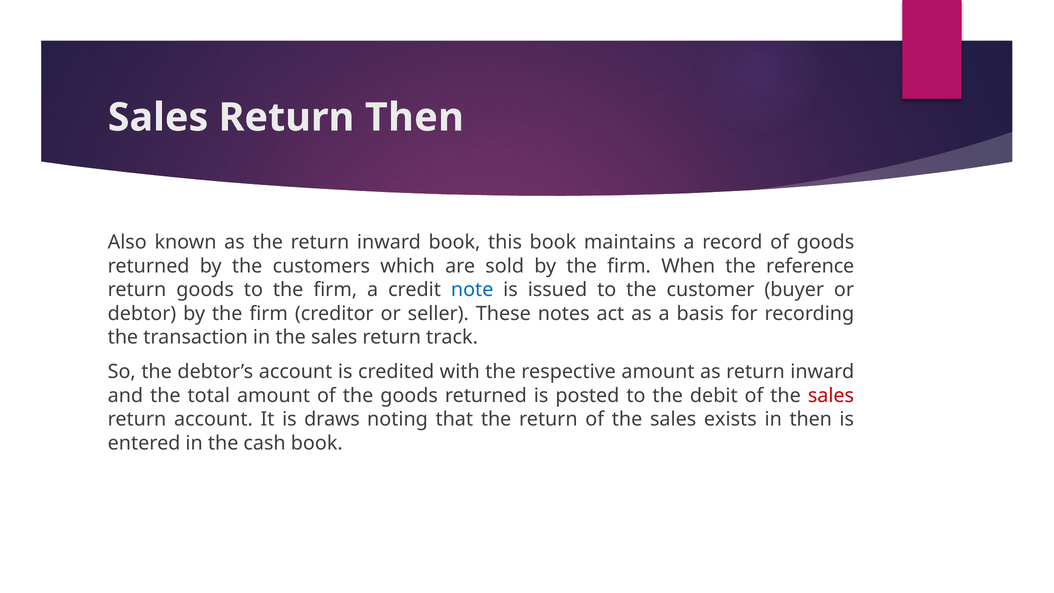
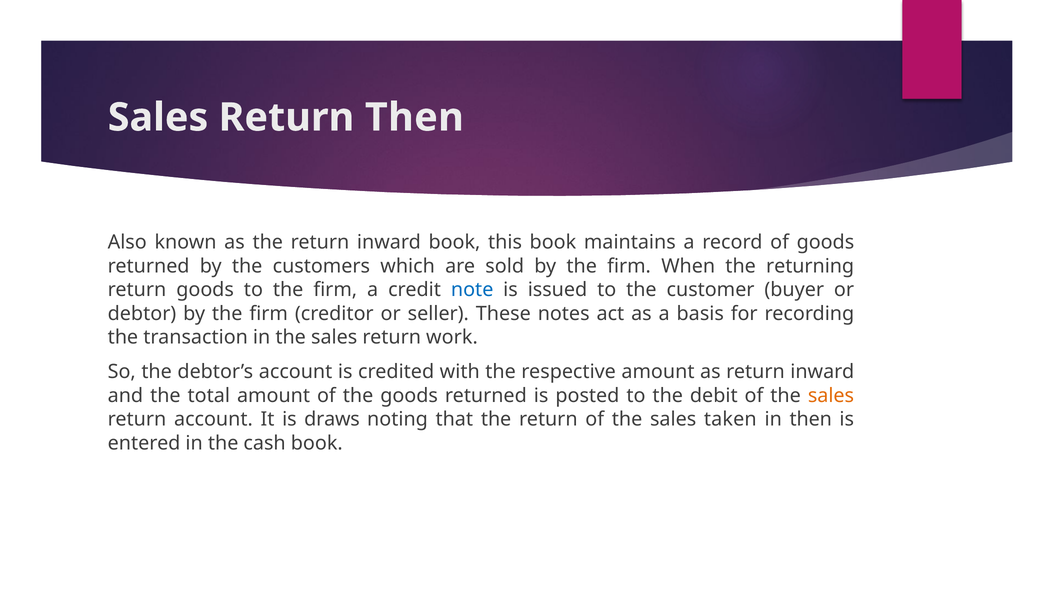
reference: reference -> returning
track: track -> work
sales at (831, 396) colour: red -> orange
exists: exists -> taken
